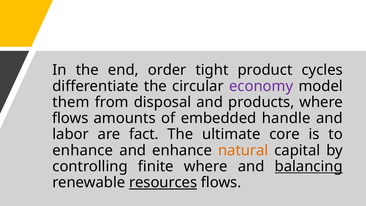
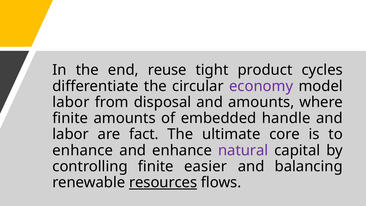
order: order -> reuse
them at (71, 102): them -> labor
and products: products -> amounts
flows at (70, 118): flows -> finite
natural colour: orange -> purple
finite where: where -> easier
balancing underline: present -> none
